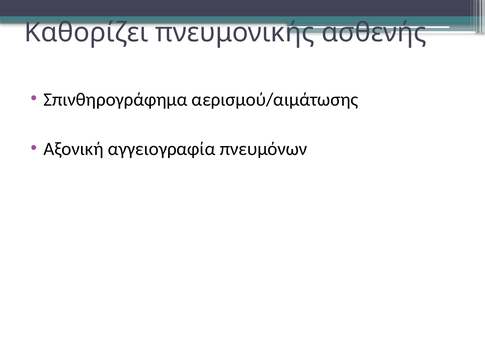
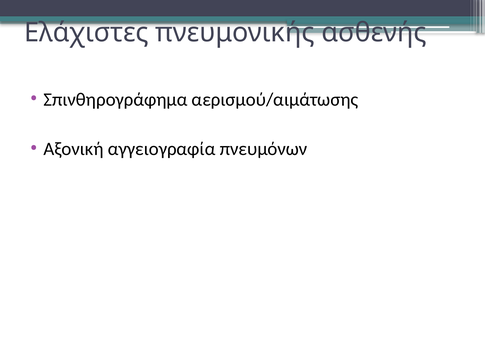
Καθορίζει: Καθορίζει -> Ελάχιστες
